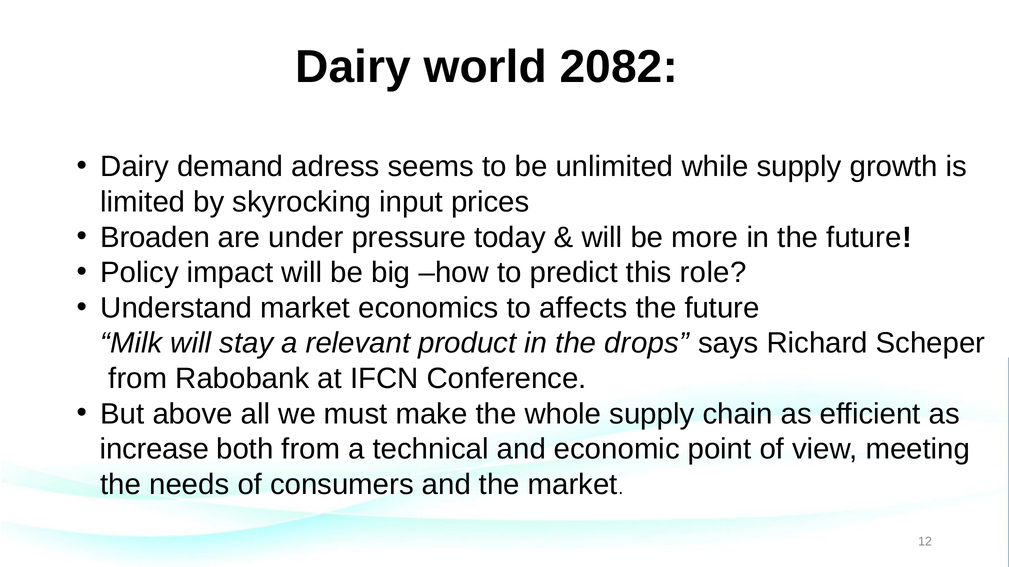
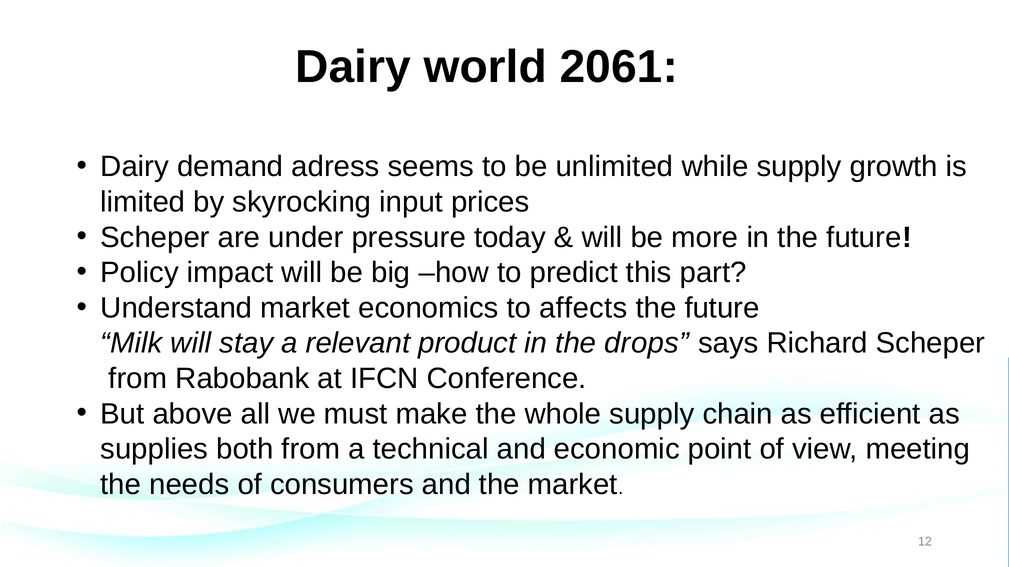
2082: 2082 -> 2061
Broaden at (155, 238): Broaden -> Scheper
role: role -> part
increase: increase -> supplies
